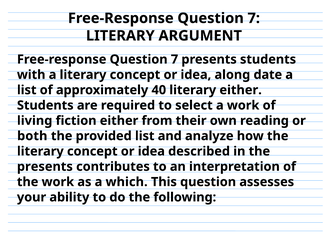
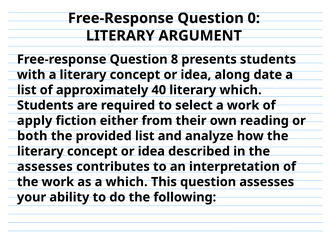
7 at (254, 18): 7 -> 0
7 at (174, 59): 7 -> 8
literary either: either -> which
living: living -> apply
presents at (45, 167): presents -> assesses
